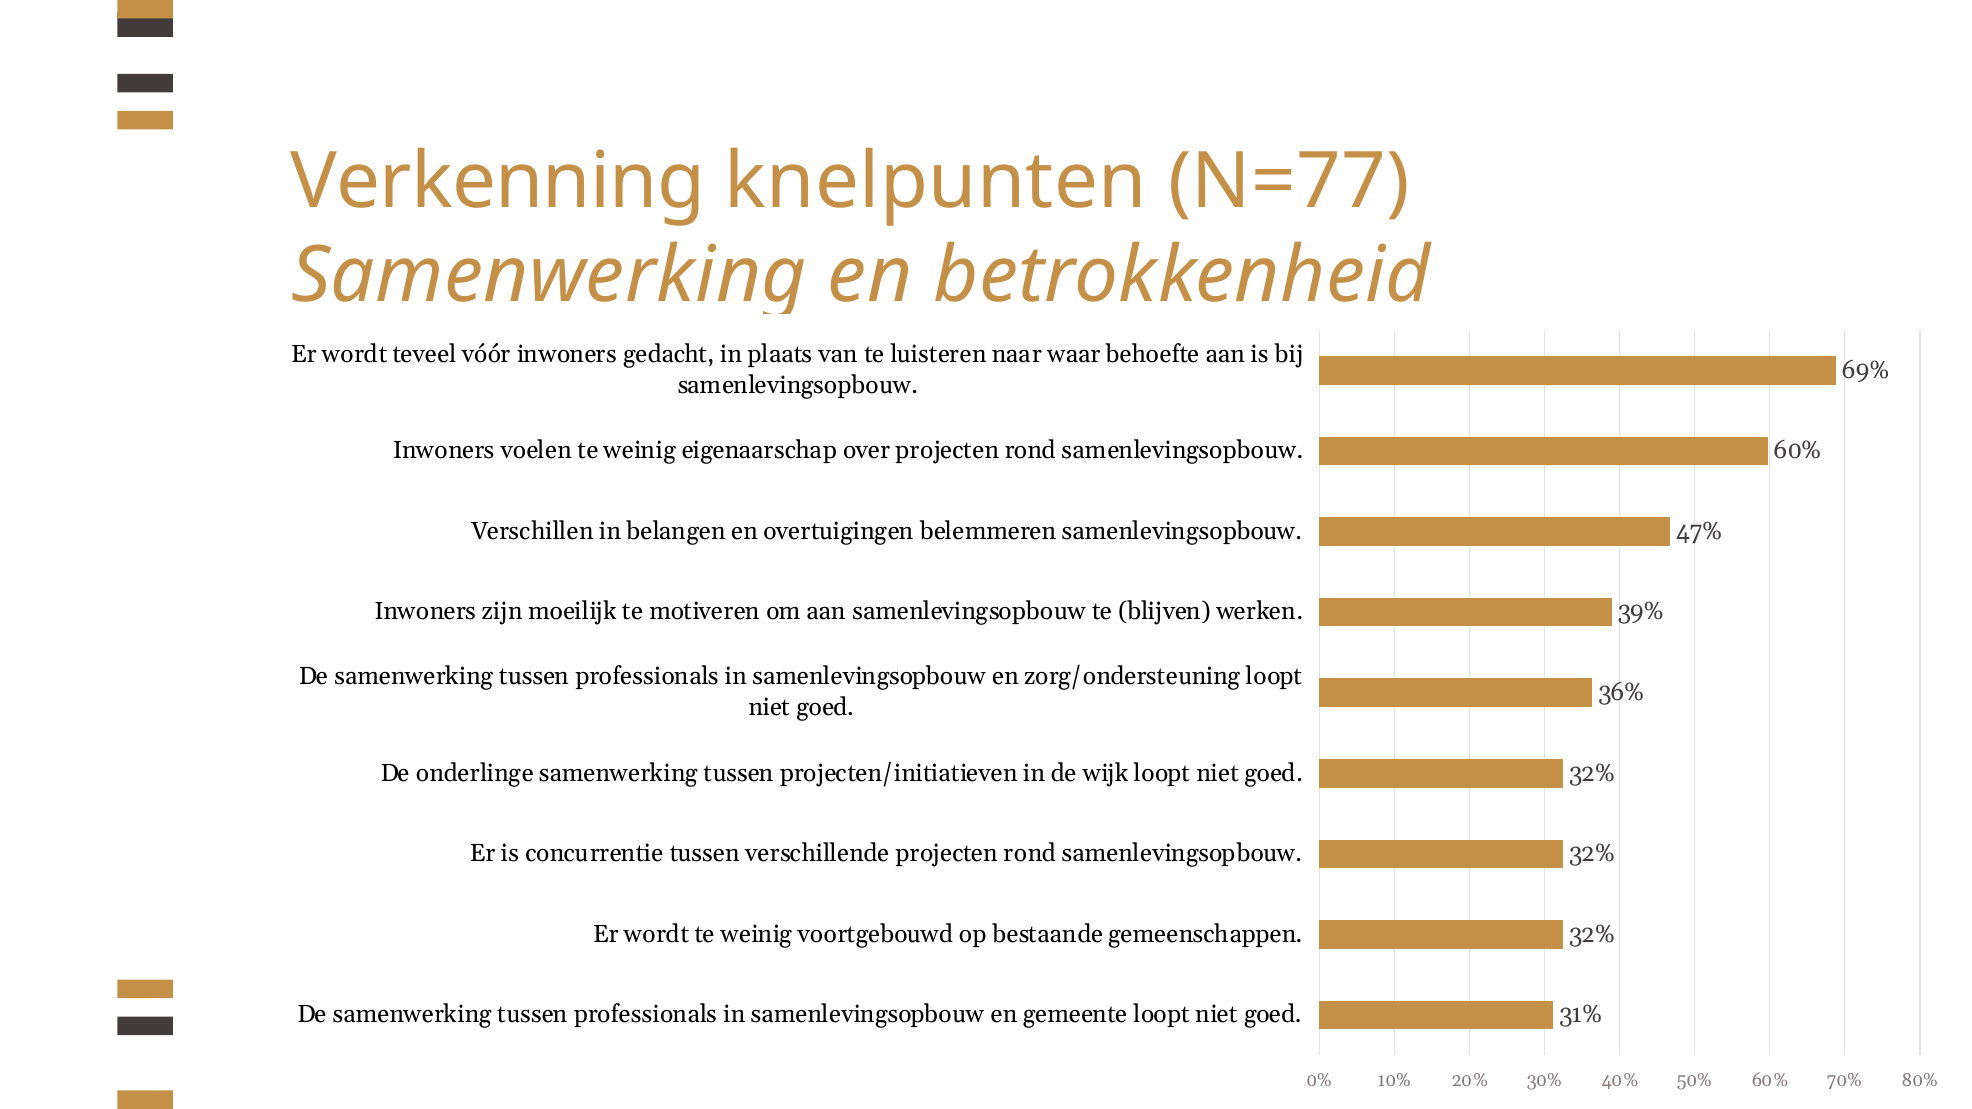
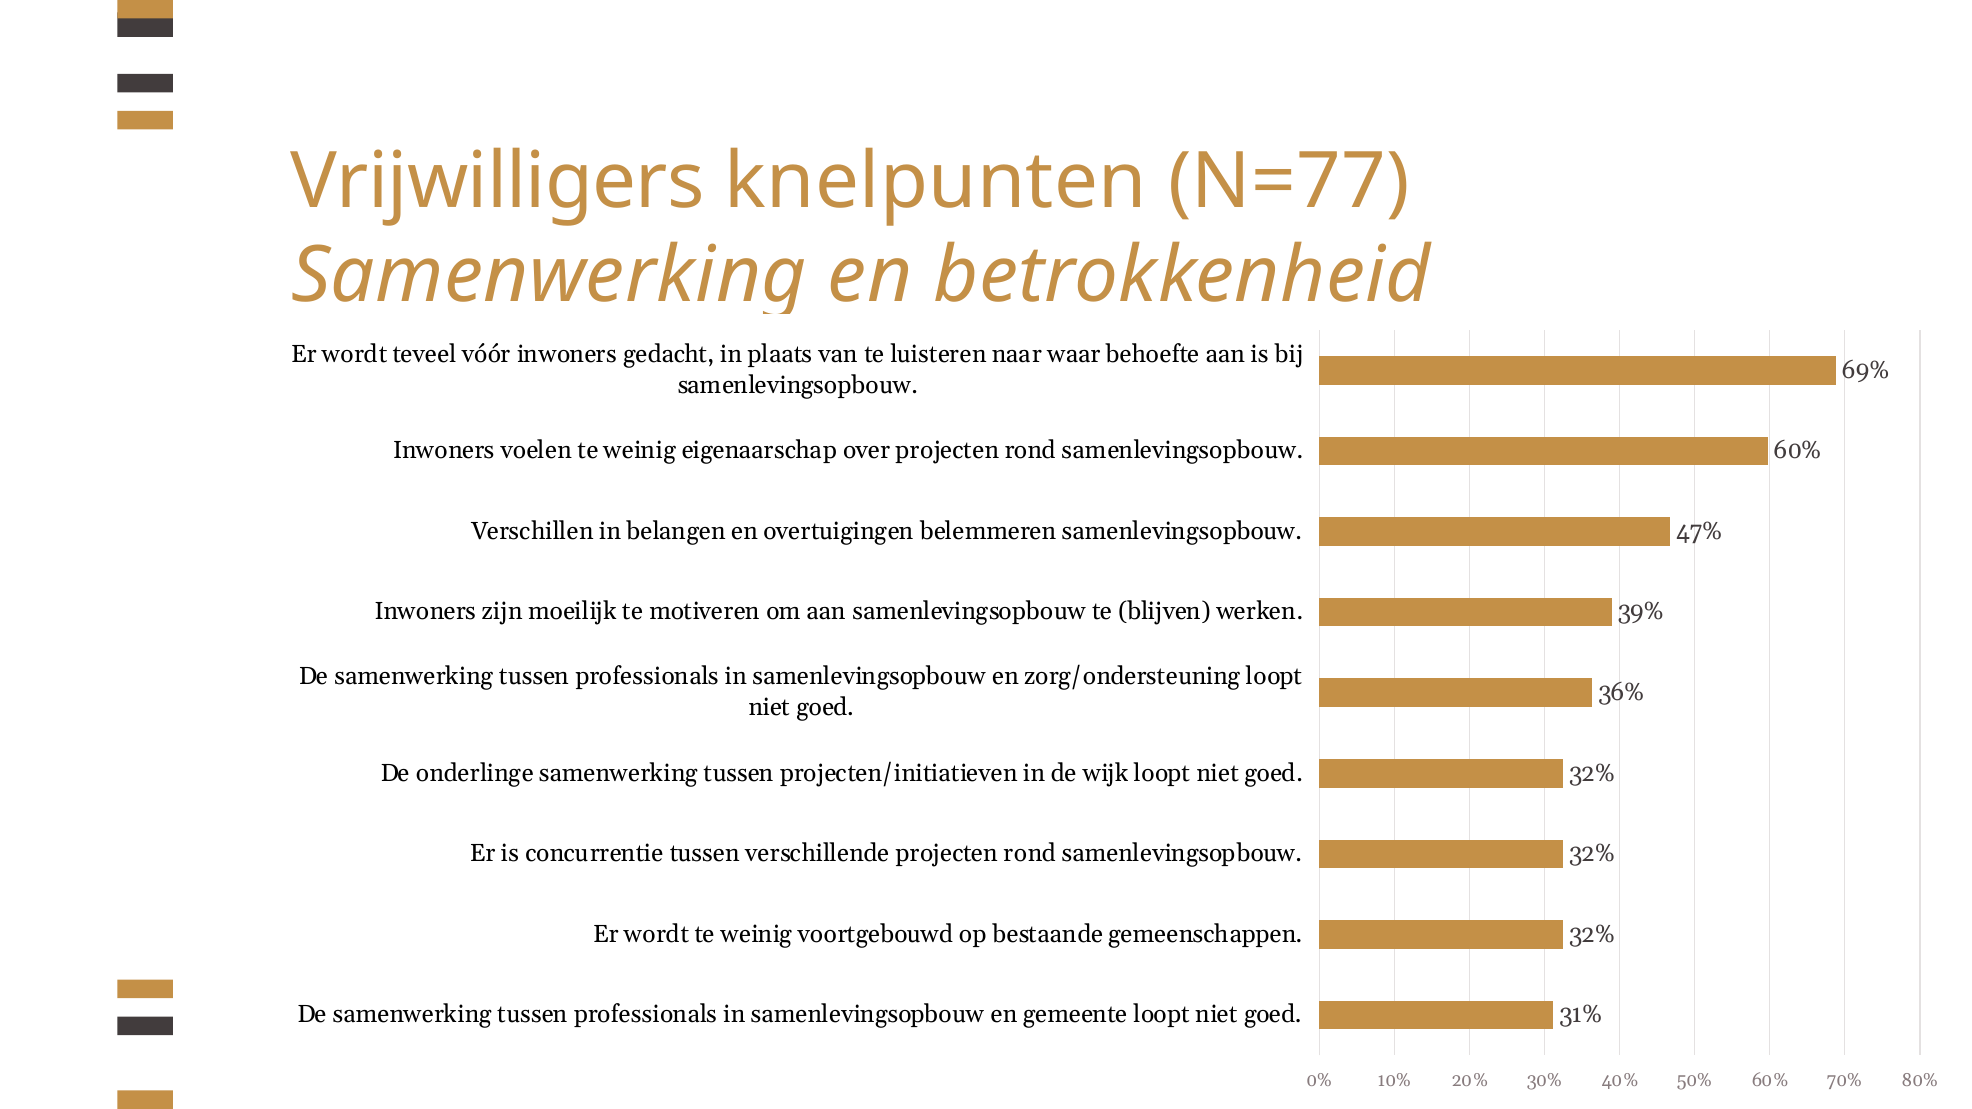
Verkenning: Verkenning -> Vrijwilligers
